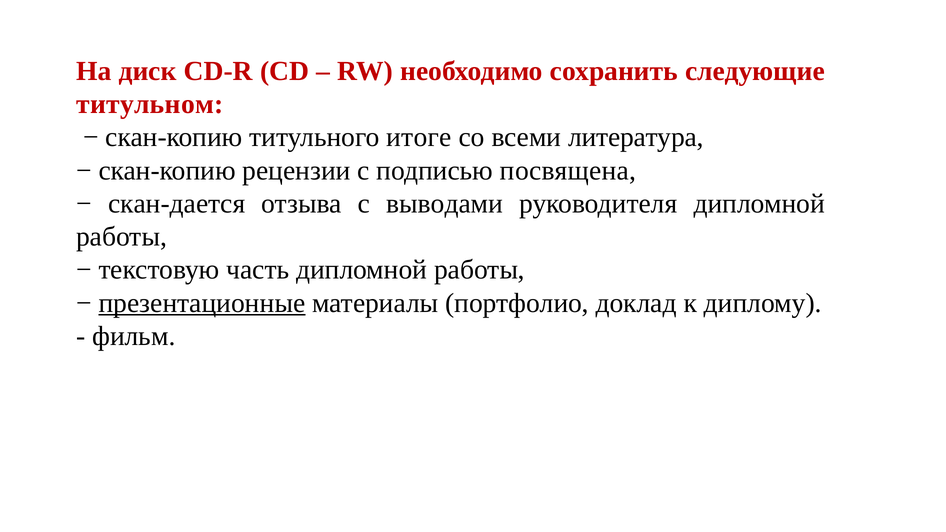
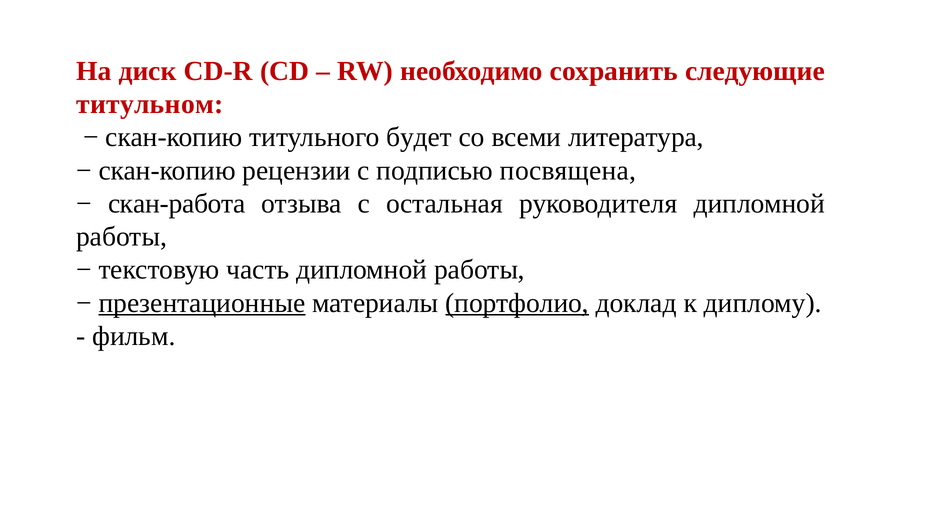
итоге: итоге -> будет
скан-дается: скан-дается -> скан-работа
выводами: выводами -> остальная
портфолио underline: none -> present
